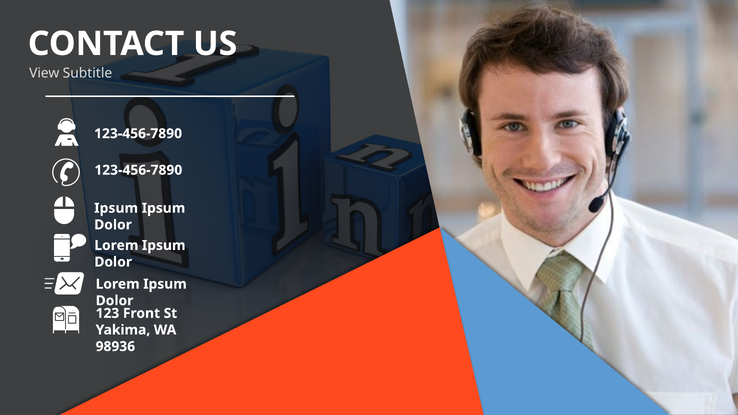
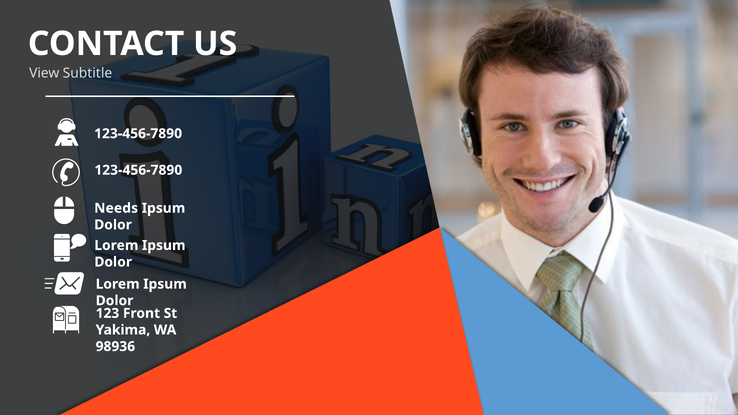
Ipsum at (116, 208): Ipsum -> Needs
